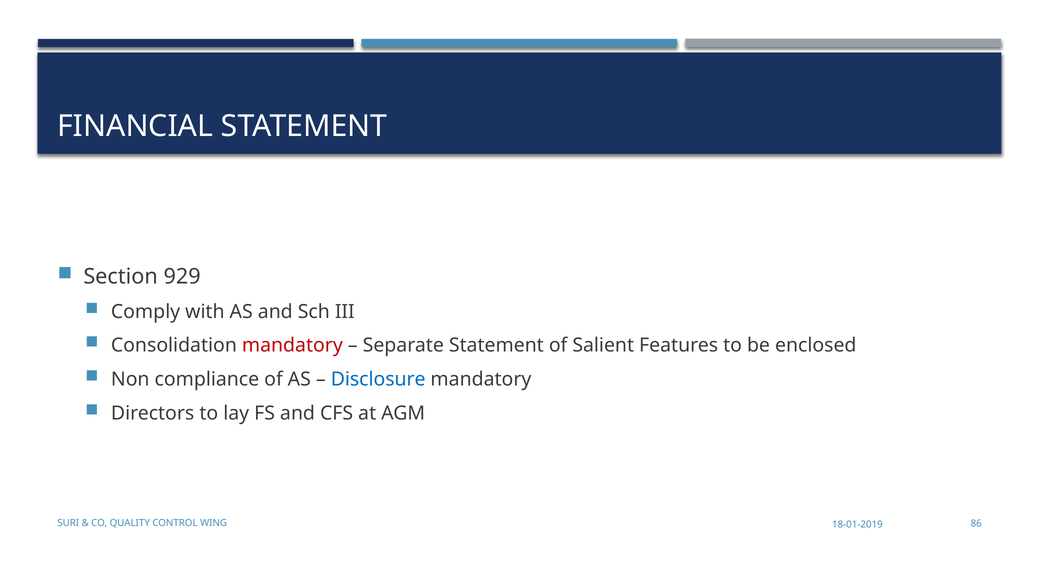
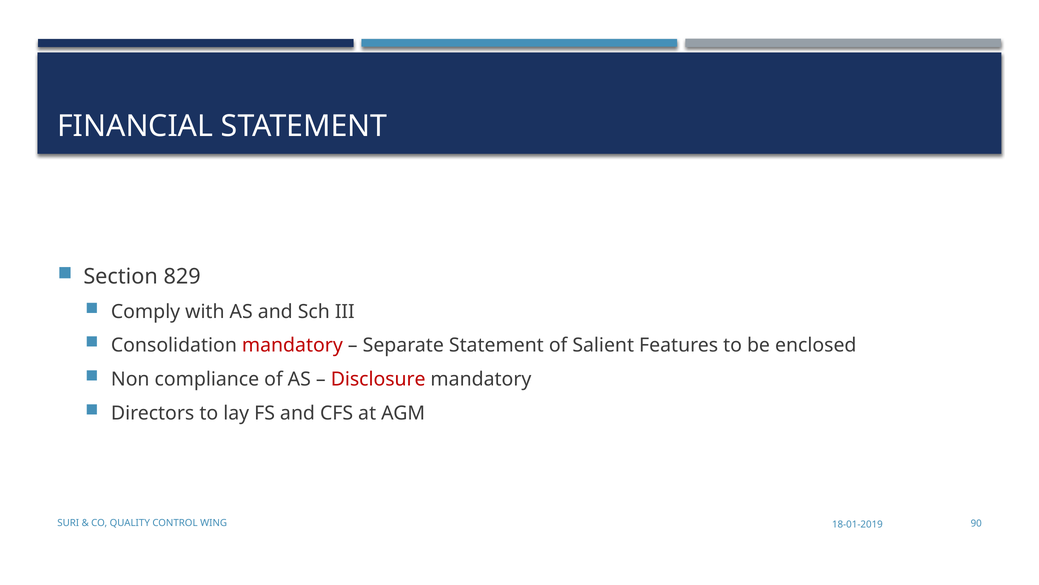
929: 929 -> 829
Disclosure colour: blue -> red
86: 86 -> 90
